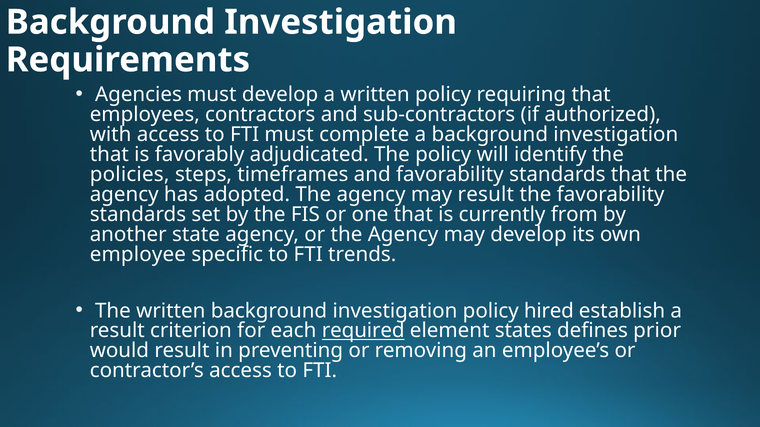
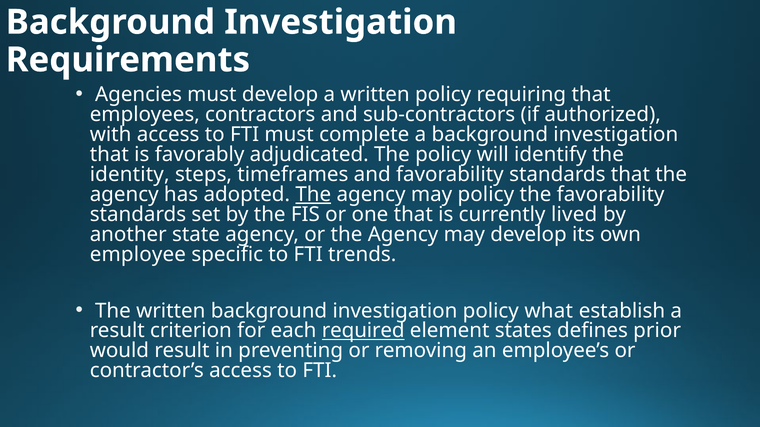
policies: policies -> identity
The at (313, 195) underline: none -> present
may result: result -> policy
from: from -> lived
hired: hired -> what
